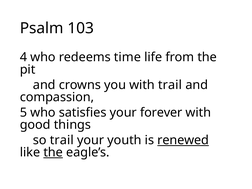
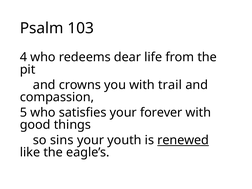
time: time -> dear
so trail: trail -> sins
the at (53, 152) underline: present -> none
